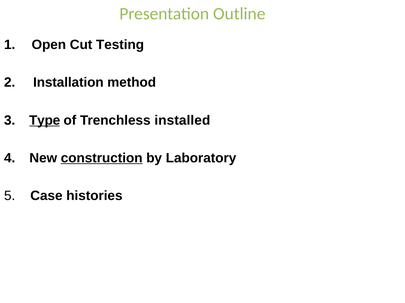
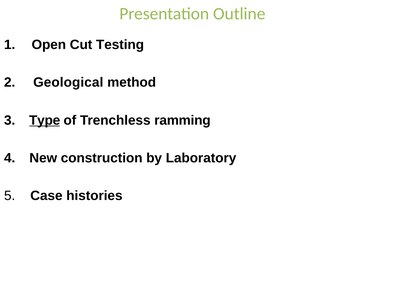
Installation: Installation -> Geological
installed: installed -> ramming
construction underline: present -> none
